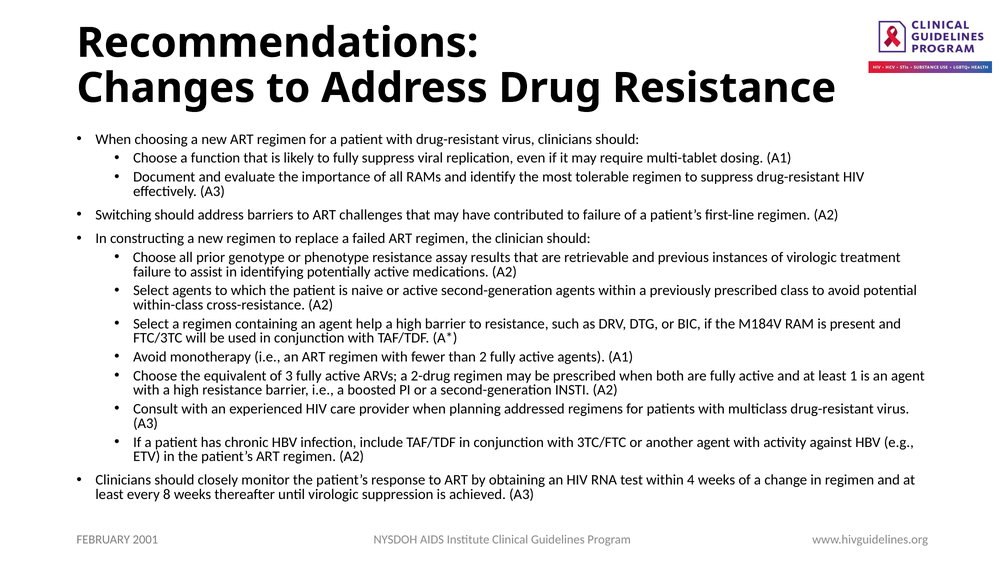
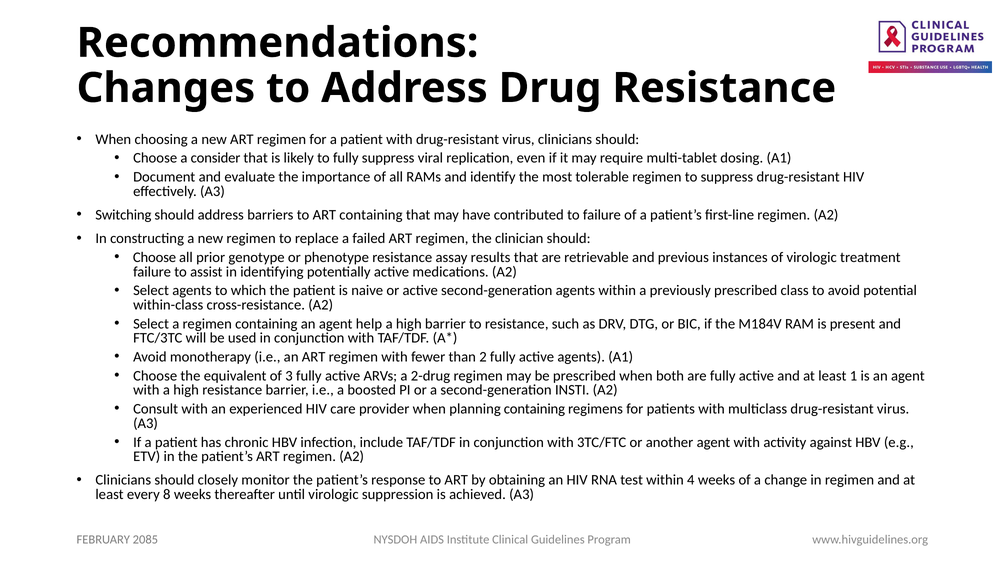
function: function -> consider
ART challenges: challenges -> containing
planning addressed: addressed -> containing
2001: 2001 -> 2085
